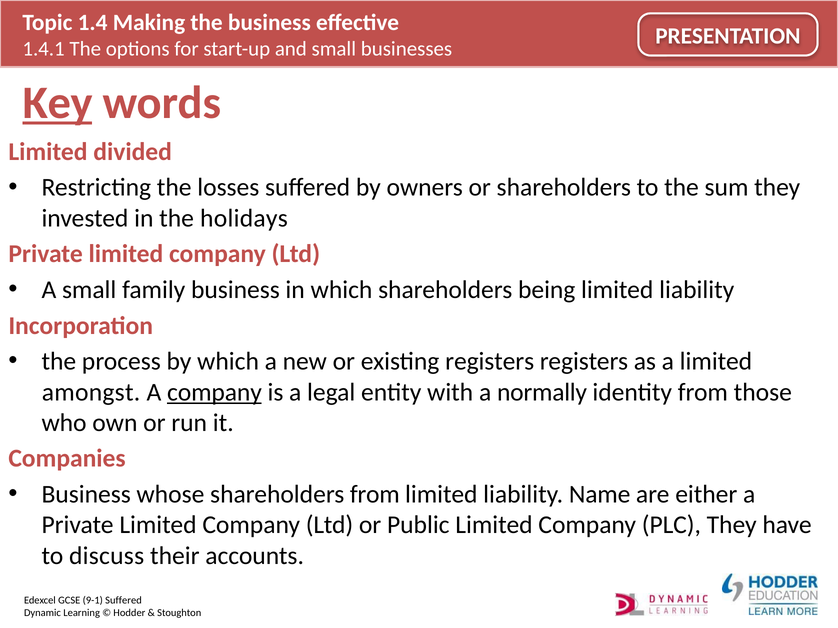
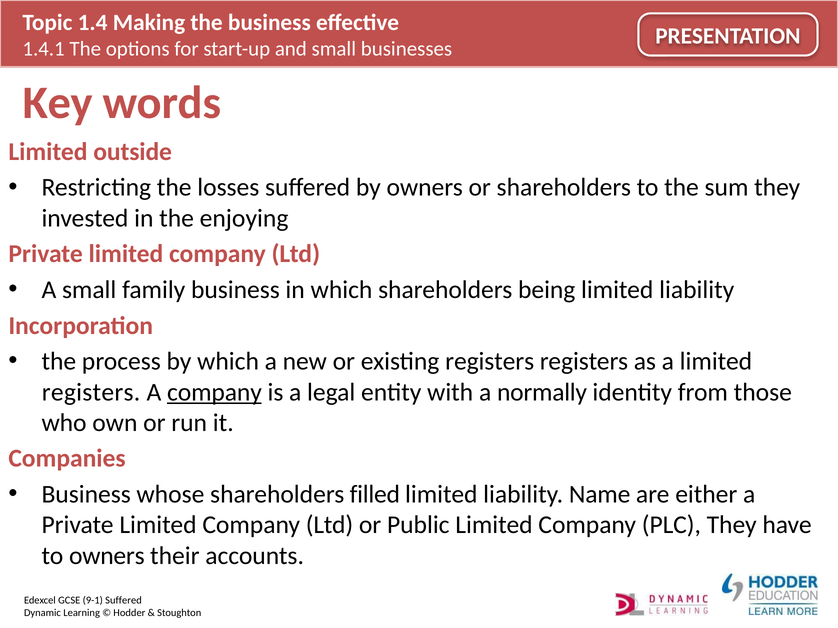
Key underline: present -> none
divided: divided -> outside
holidays: holidays -> enjoying
amongst at (91, 392): amongst -> registers
shareholders from: from -> filled
to discuss: discuss -> owners
